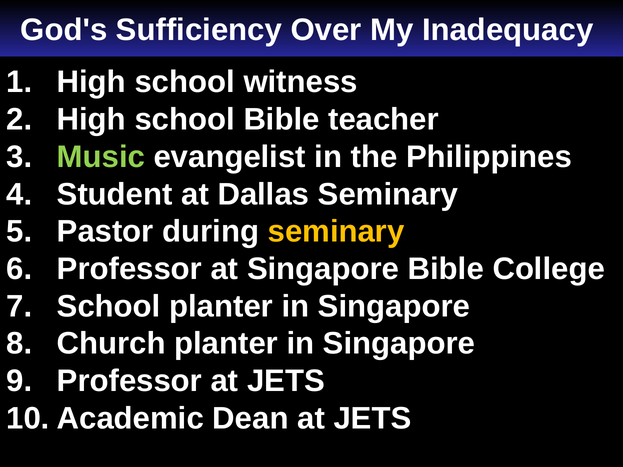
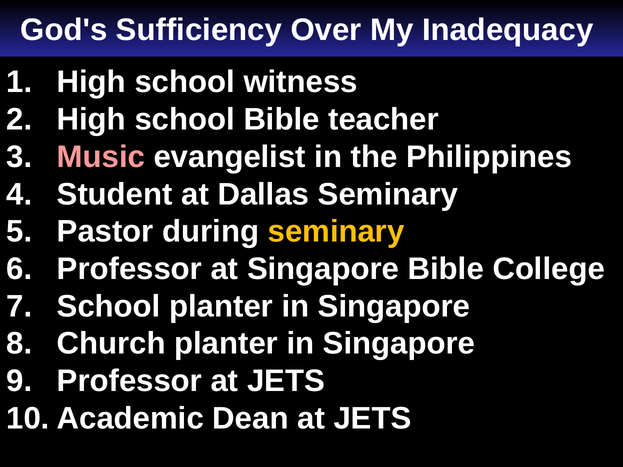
Music colour: light green -> pink
